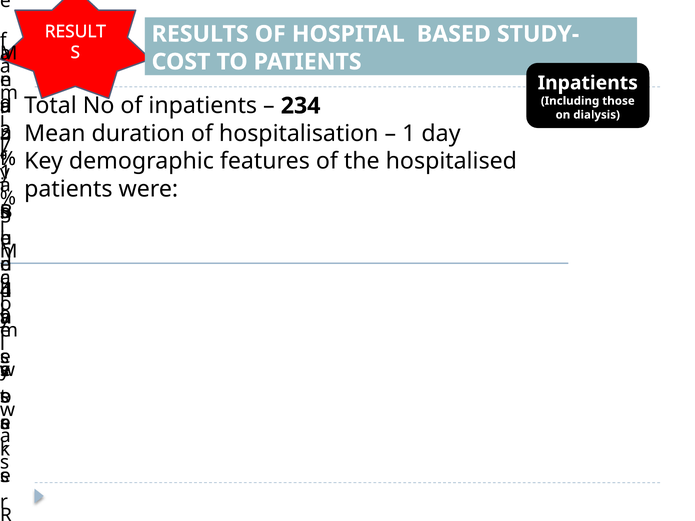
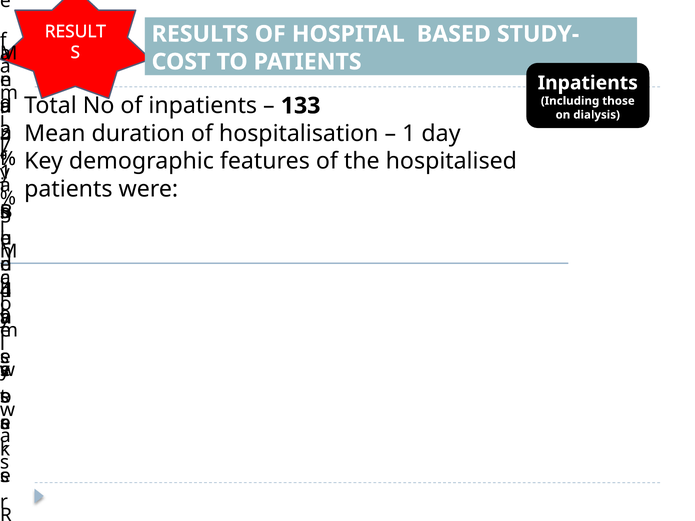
234: 234 -> 133
